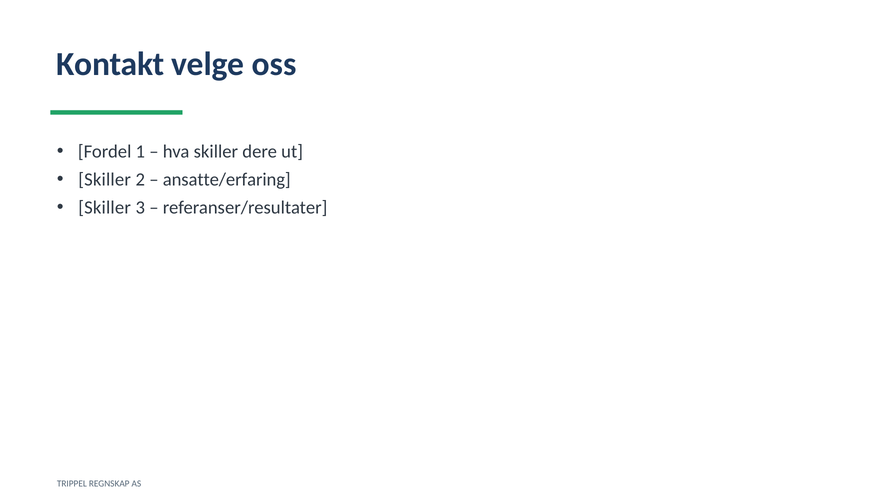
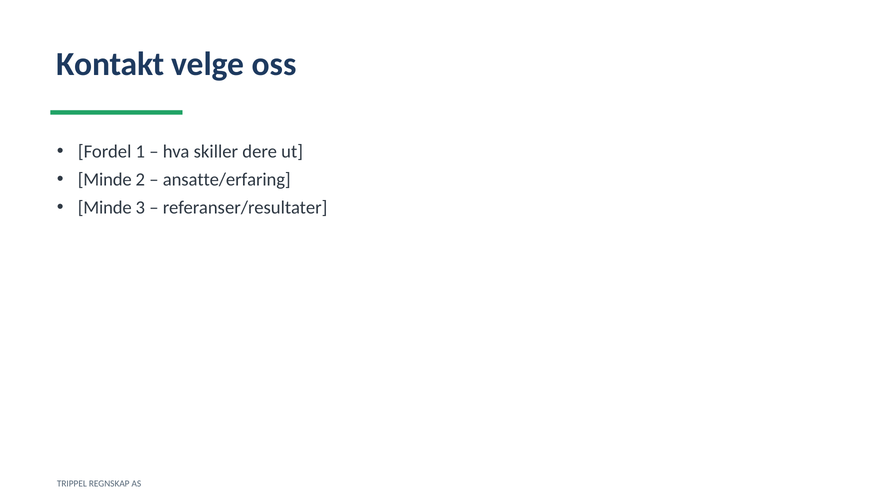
Skiller at (105, 180): Skiller -> Minde
Skiller at (105, 208): Skiller -> Minde
